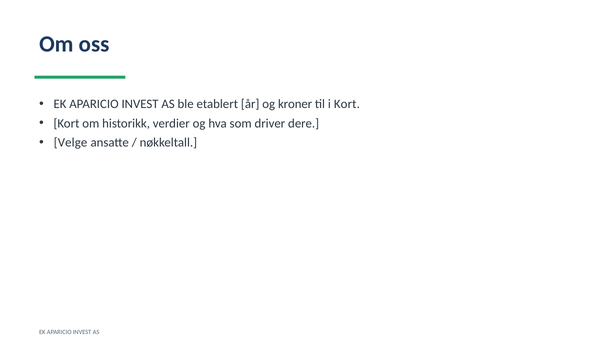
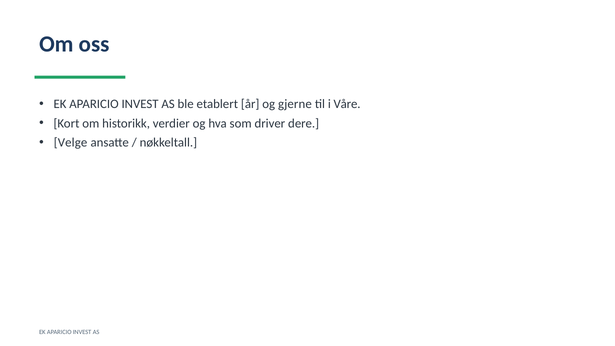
kroner: kroner -> gjerne
i Kort: Kort -> Våre
